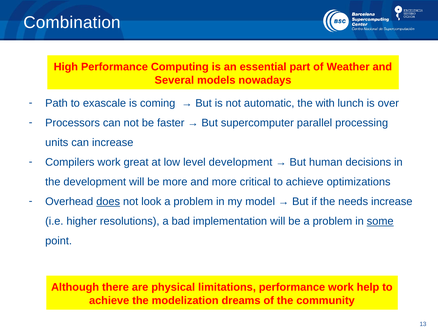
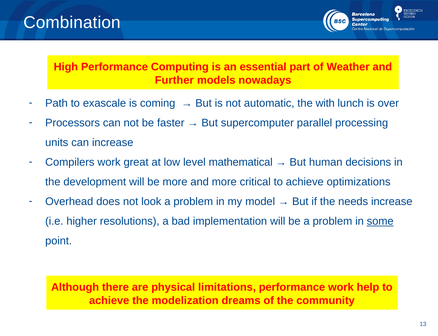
Several: Several -> Further
level development: development -> mathematical
does underline: present -> none
